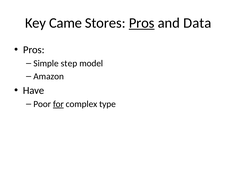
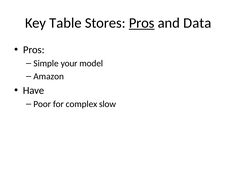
Came: Came -> Table
step: step -> your
for underline: present -> none
type: type -> slow
